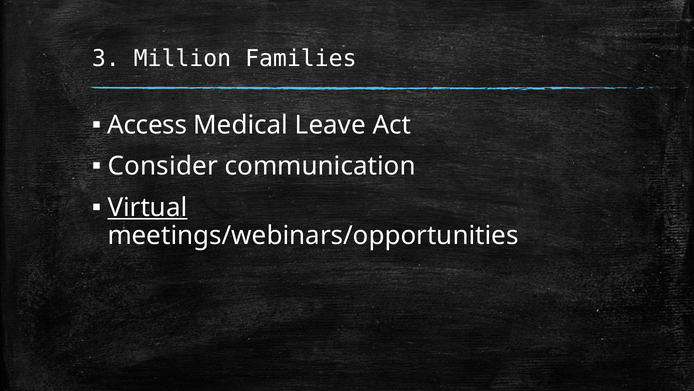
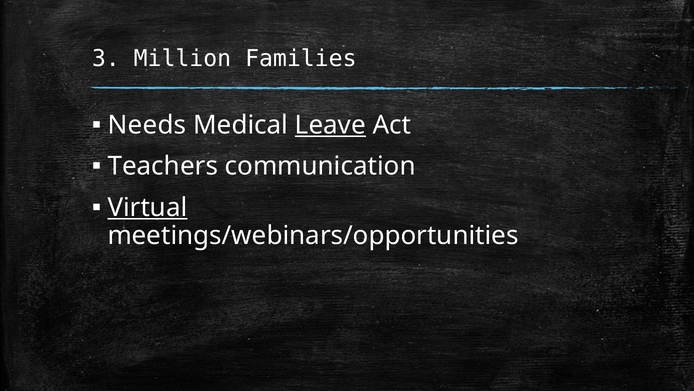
Access: Access -> Needs
Leave underline: none -> present
Consider: Consider -> Teachers
